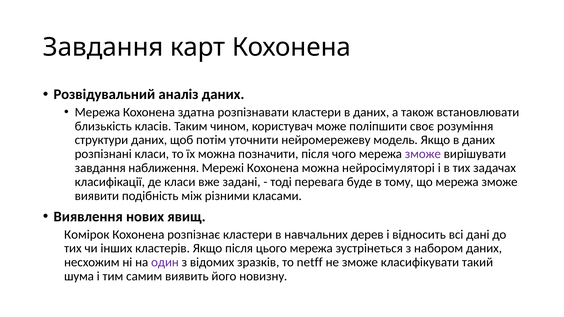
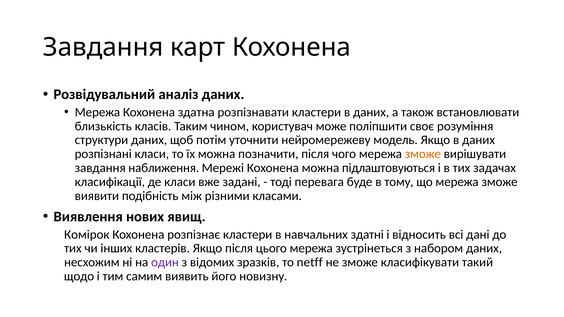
зможе at (423, 154) colour: purple -> orange
нейросімуляторі: нейросімуляторі -> підлаштовуються
дерев: дерев -> здатні
шума: шума -> щодо
